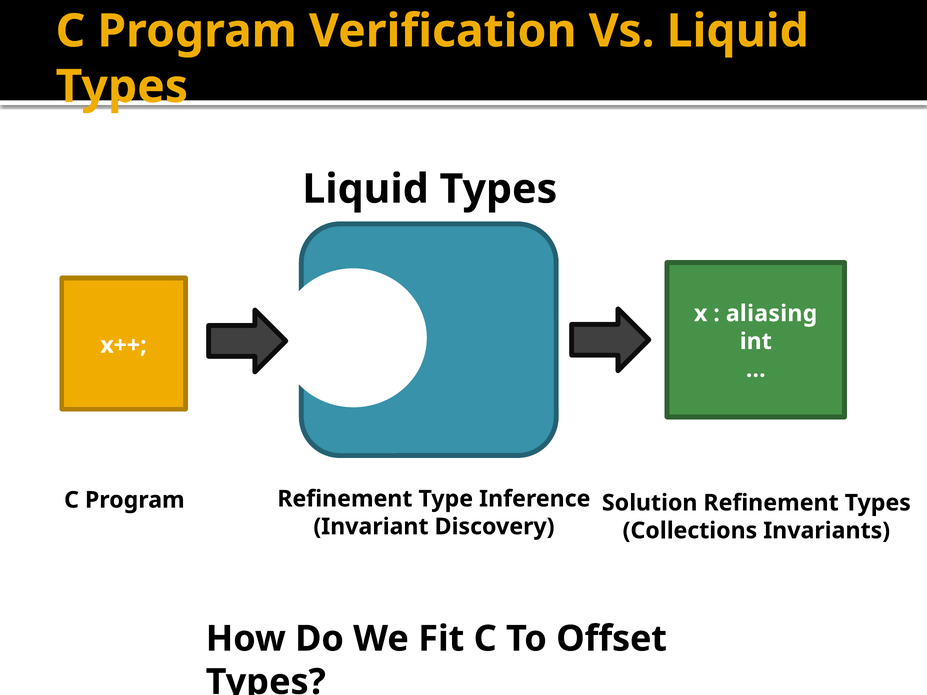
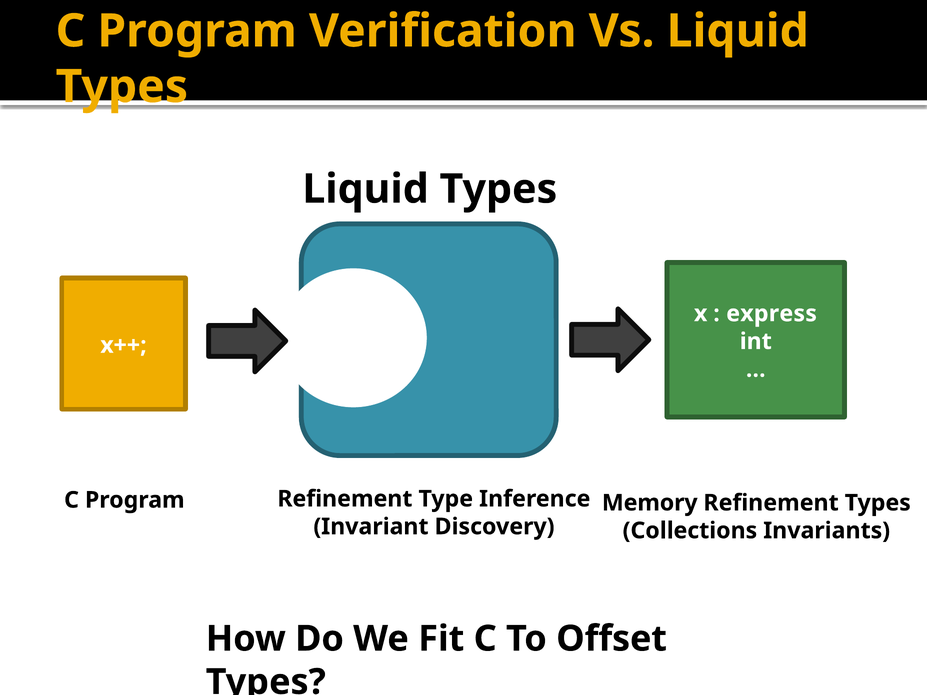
aliasing: aliasing -> express
Solution: Solution -> Memory
